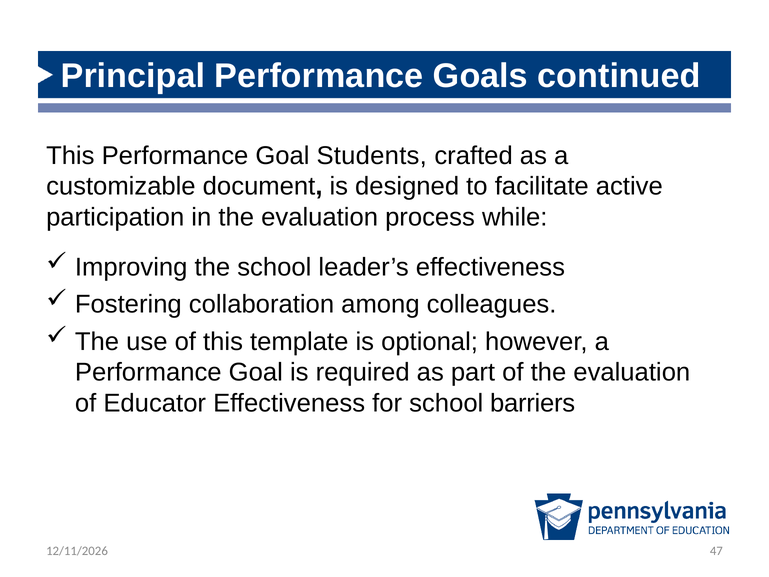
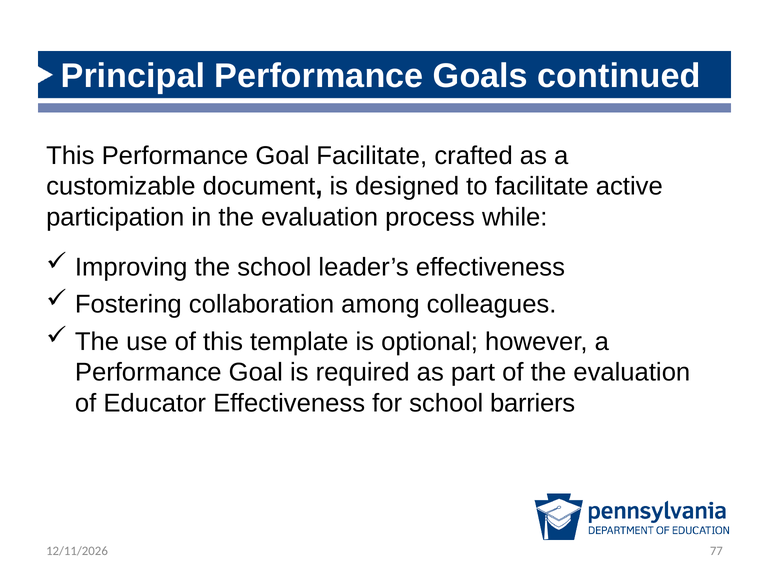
Goal Students: Students -> Facilitate
47: 47 -> 77
